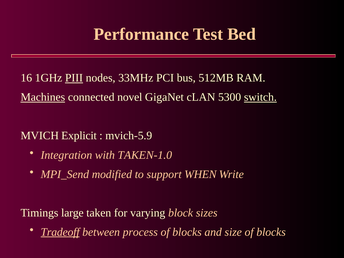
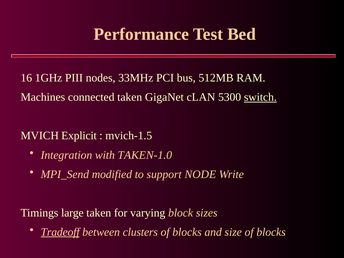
PIII underline: present -> none
Machines underline: present -> none
connected novel: novel -> taken
mvich-5.9: mvich-5.9 -> mvich-1.5
WHEN: WHEN -> NODE
process: process -> clusters
